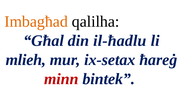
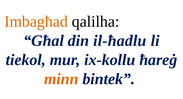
mlieh: mlieh -> tiekol
ix-setax: ix-setax -> ix-kollu
minn colour: red -> orange
